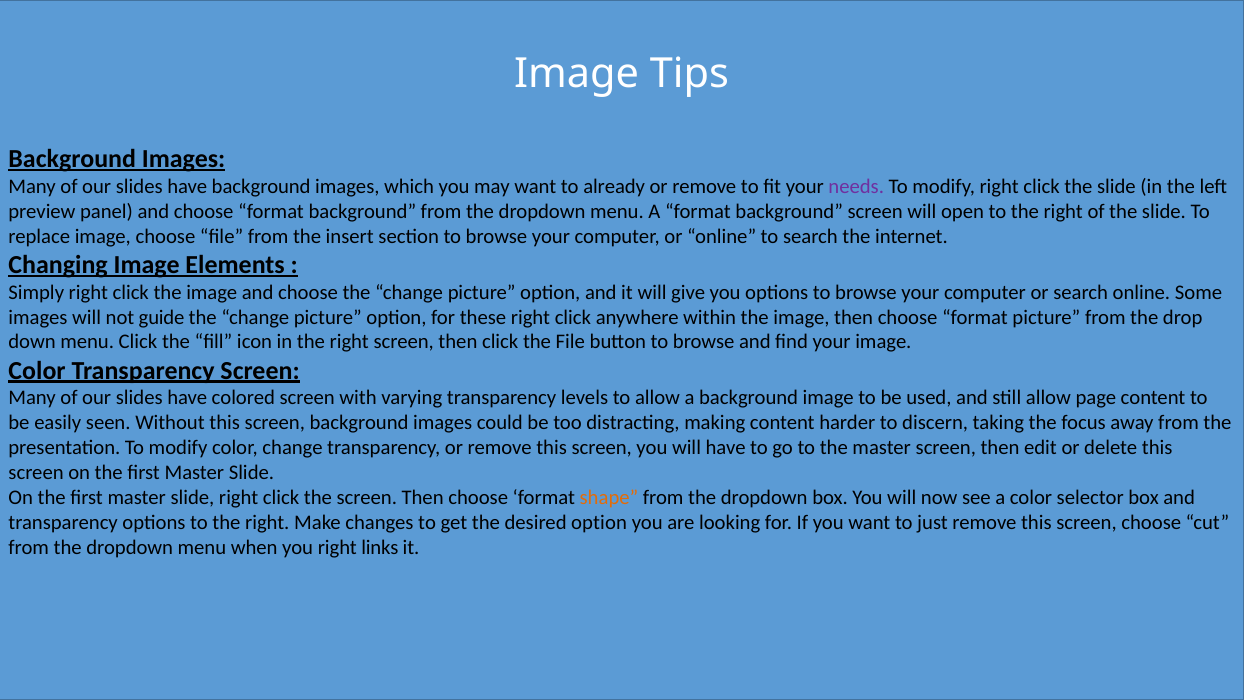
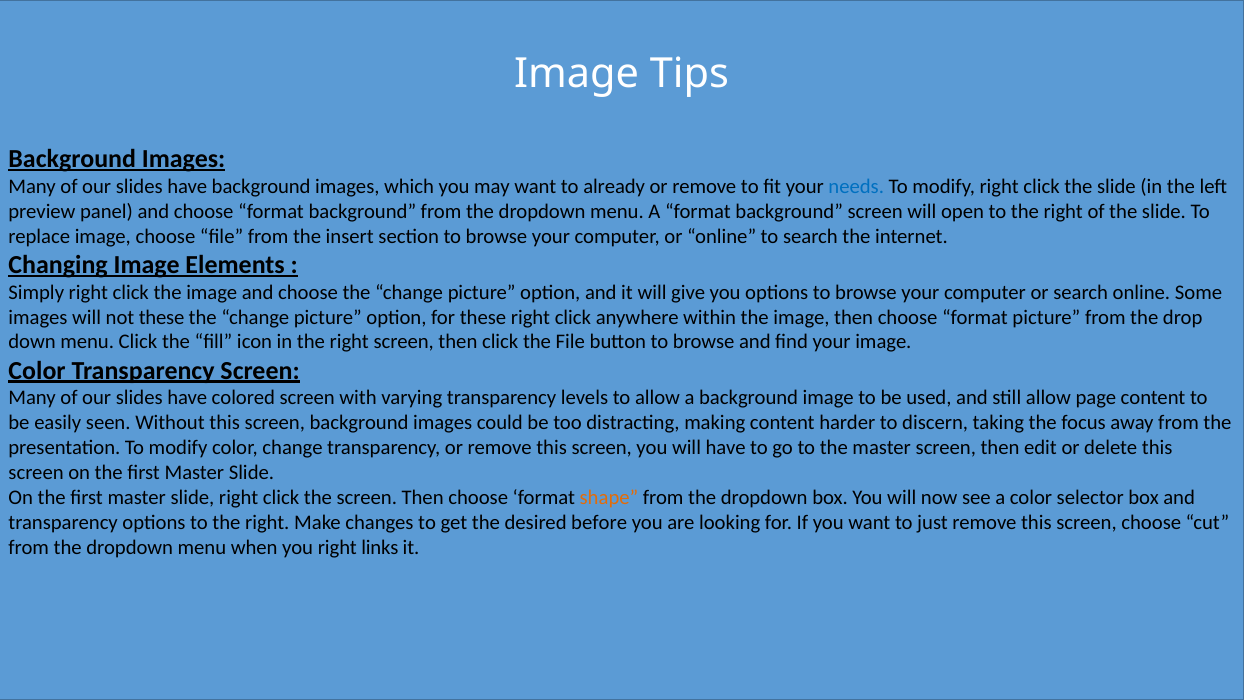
needs colour: purple -> blue
not guide: guide -> these
desired option: option -> before
